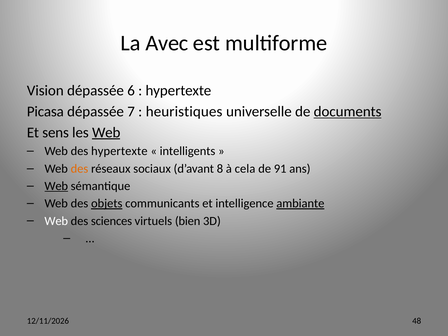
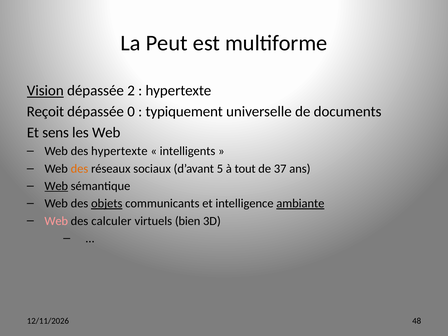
Avec: Avec -> Peut
Vision underline: none -> present
6: 6 -> 2
Picasa: Picasa -> Reçoit
7: 7 -> 0
heuristiques: heuristiques -> typiquement
documents underline: present -> none
Web at (106, 132) underline: present -> none
8: 8 -> 5
cela: cela -> tout
91: 91 -> 37
Web at (56, 221) colour: white -> pink
sciences: sciences -> calculer
